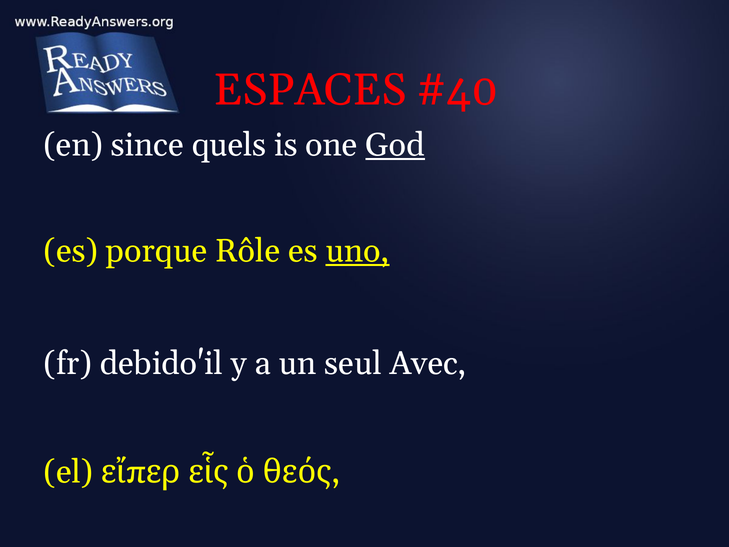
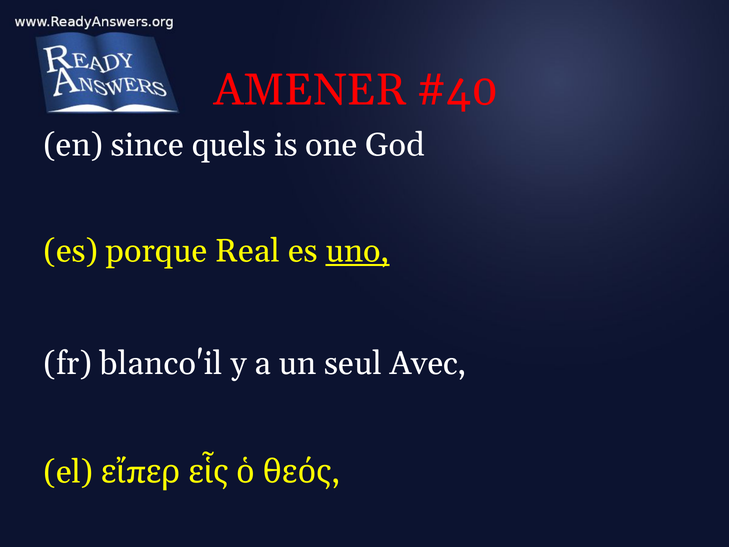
ESPACES: ESPACES -> AMENER
God underline: present -> none
Rôle: Rôle -> Real
debido'il: debido'il -> blanco'il
